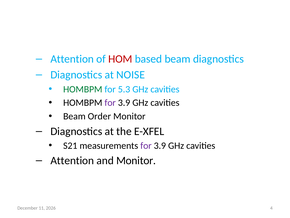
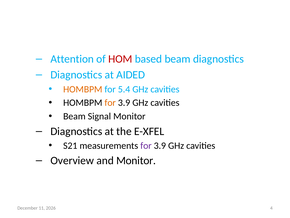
NOISE: NOISE -> AIDED
HOMBPM at (83, 89) colour: green -> orange
5.3: 5.3 -> 5.4
for at (110, 103) colour: purple -> orange
Order: Order -> Signal
Attention at (72, 160): Attention -> Overview
